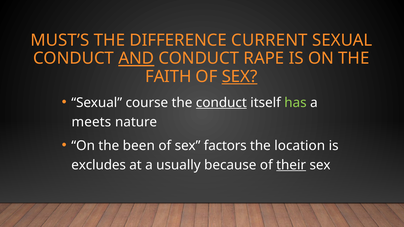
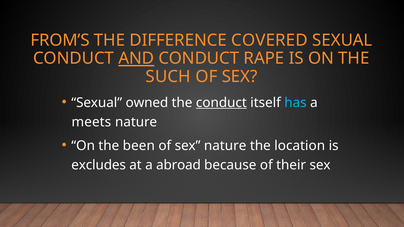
MUST’S: MUST’S -> FROM’S
CURRENT: CURRENT -> COVERED
FAITH: FAITH -> SUCH
SEX at (240, 77) underline: present -> none
course: course -> owned
has colour: light green -> light blue
sex factors: factors -> nature
usually: usually -> abroad
their underline: present -> none
